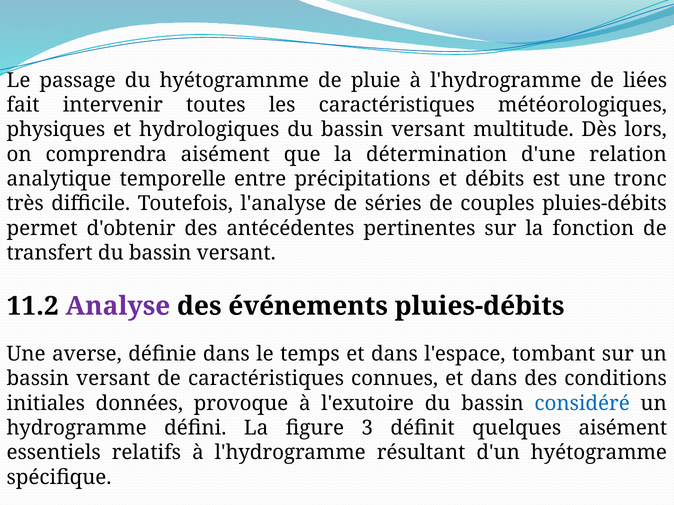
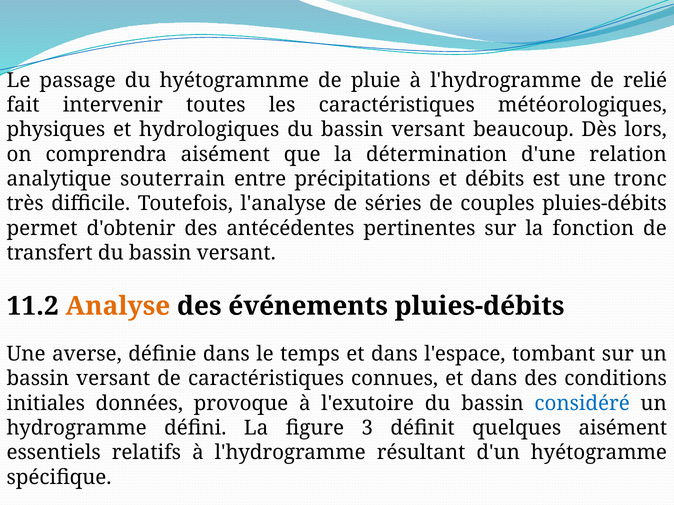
liées: liées -> relié
multitude: multitude -> beaucoup
temporelle: temporelle -> souterrain
Analyse colour: purple -> orange
